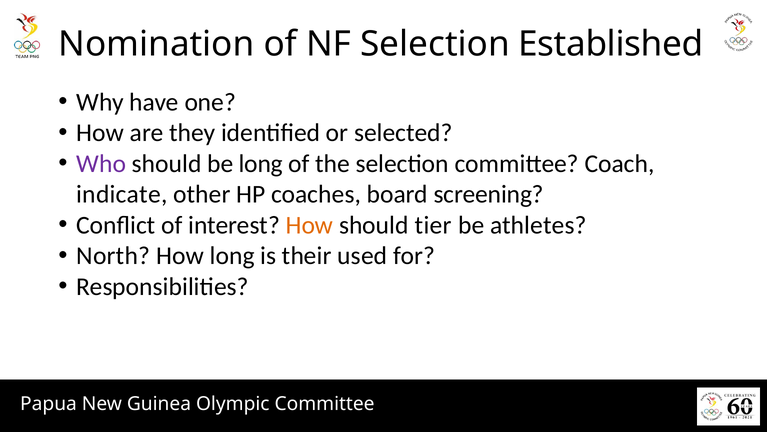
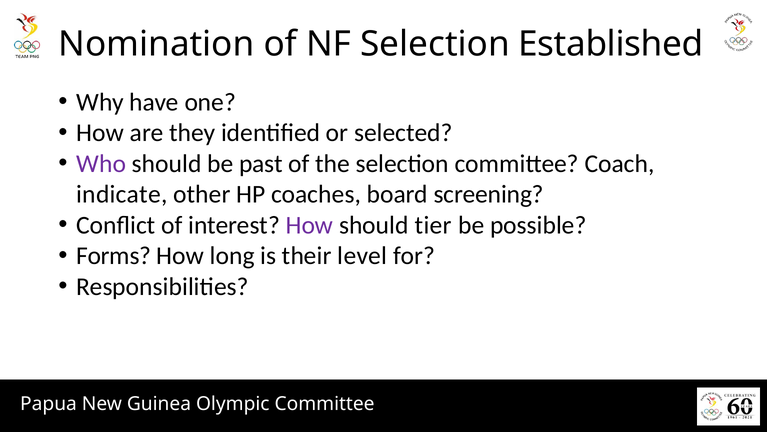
be long: long -> past
How at (309, 225) colour: orange -> purple
athletes: athletes -> possible
North: North -> Forms
used: used -> level
